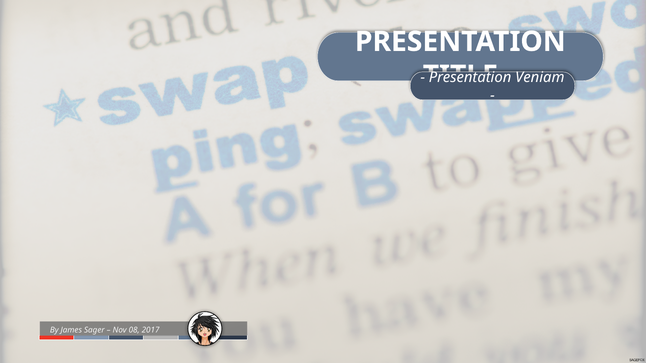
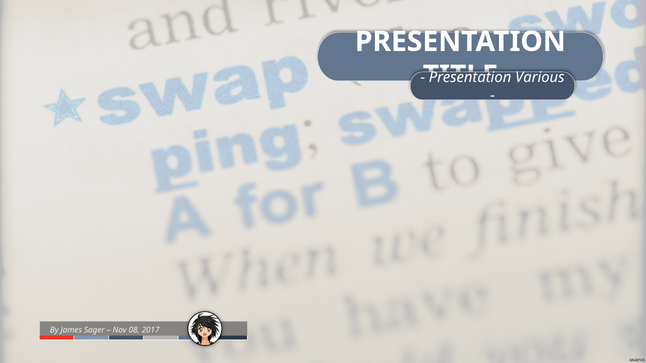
Veniam: Veniam -> Various
